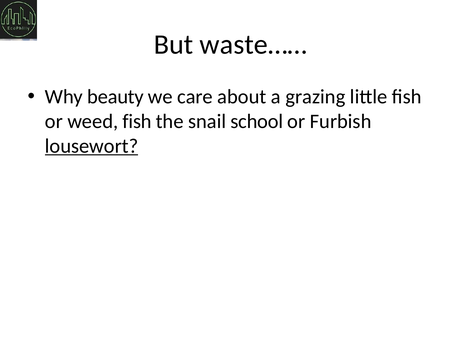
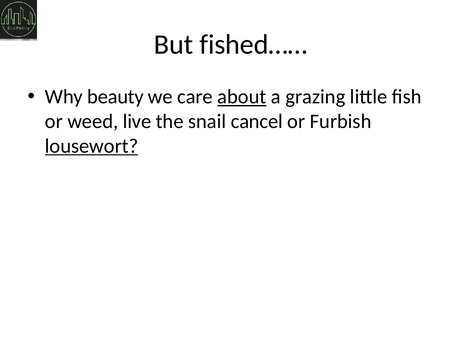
waste……: waste…… -> fished……
about underline: none -> present
weed fish: fish -> live
school: school -> cancel
